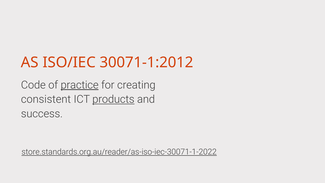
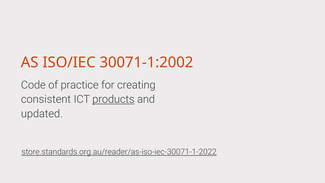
30071-1:2012: 30071-1:2012 -> 30071-1:2002
practice underline: present -> none
success: success -> updated
